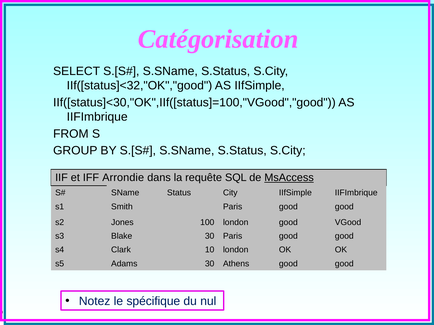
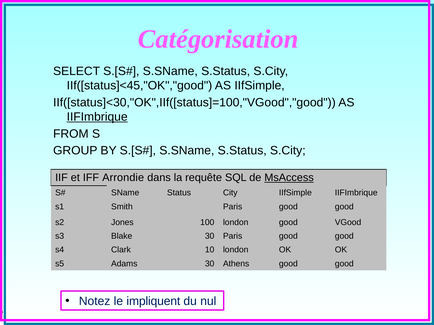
IIf([status]<32,"OK","good: IIf([status]<32,"OK","good -> IIf([status]<45,"OK","good
IIFImbrique at (97, 117) underline: none -> present
spécifique: spécifique -> impliquent
